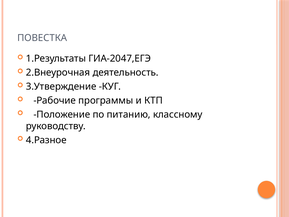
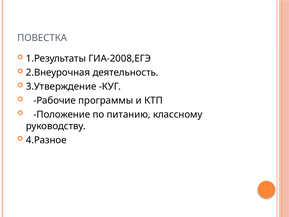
ГИА-2047,ЕГЭ: ГИА-2047,ЕГЭ -> ГИА-2008,ЕГЭ
